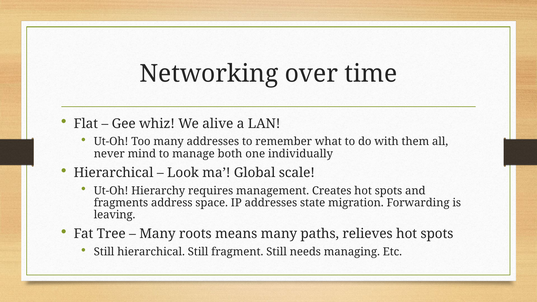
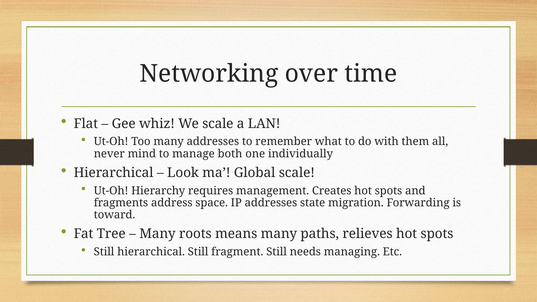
We alive: alive -> scale
leaving: leaving -> toward
